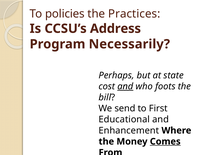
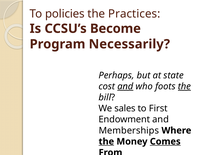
Address: Address -> Become
the at (184, 87) underline: none -> present
send: send -> sales
Educational: Educational -> Endowment
Enhancement: Enhancement -> Memberships
the at (106, 142) underline: none -> present
